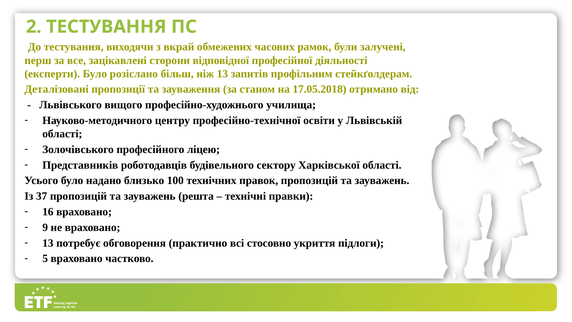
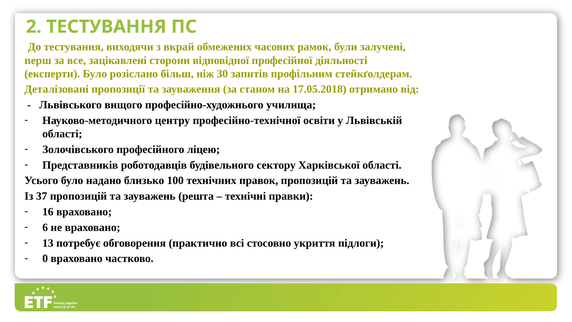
ніж 13: 13 -> 30
9: 9 -> 6
5: 5 -> 0
